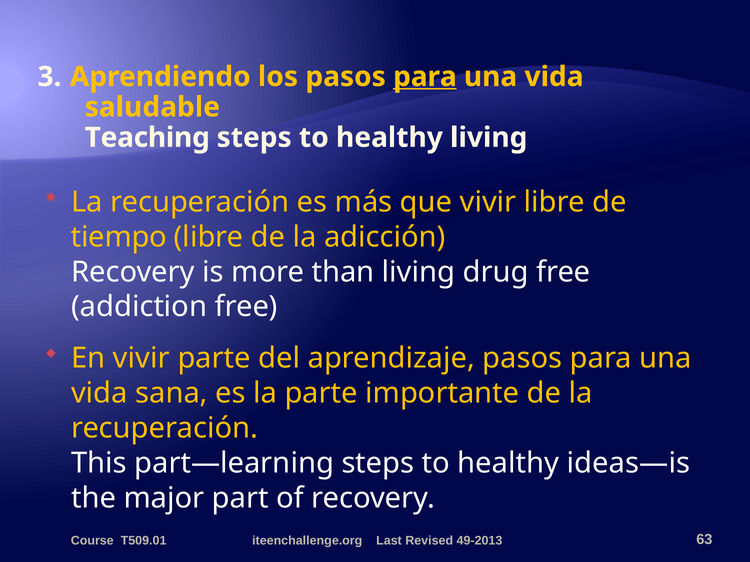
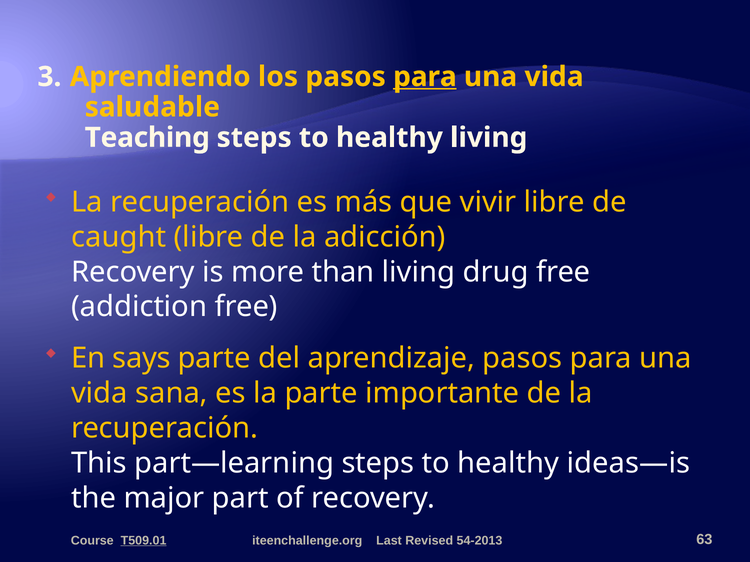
tiempo: tiempo -> caught
En vivir: vivir -> says
T509.01 underline: none -> present
49-2013: 49-2013 -> 54-2013
